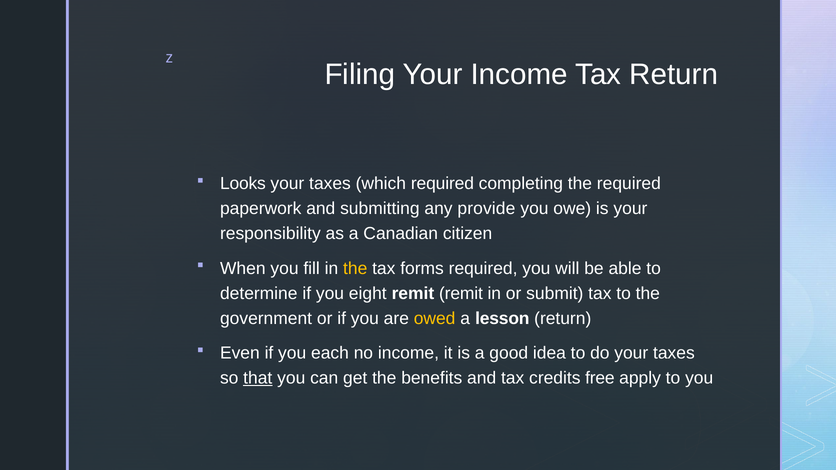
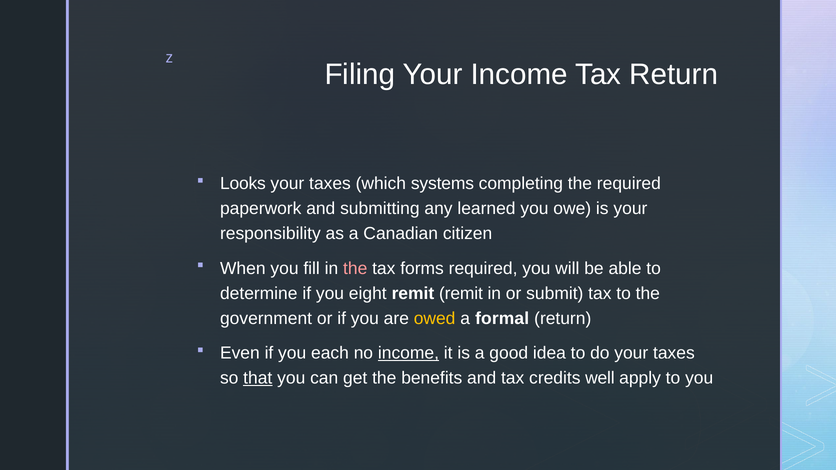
which required: required -> systems
provide: provide -> learned
the at (355, 269) colour: yellow -> pink
lesson: lesson -> formal
income at (408, 353) underline: none -> present
free: free -> well
